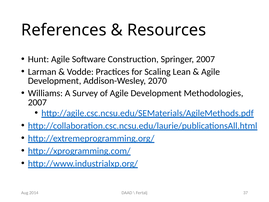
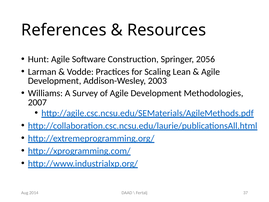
Springer 2007: 2007 -> 2056
2070: 2070 -> 2003
